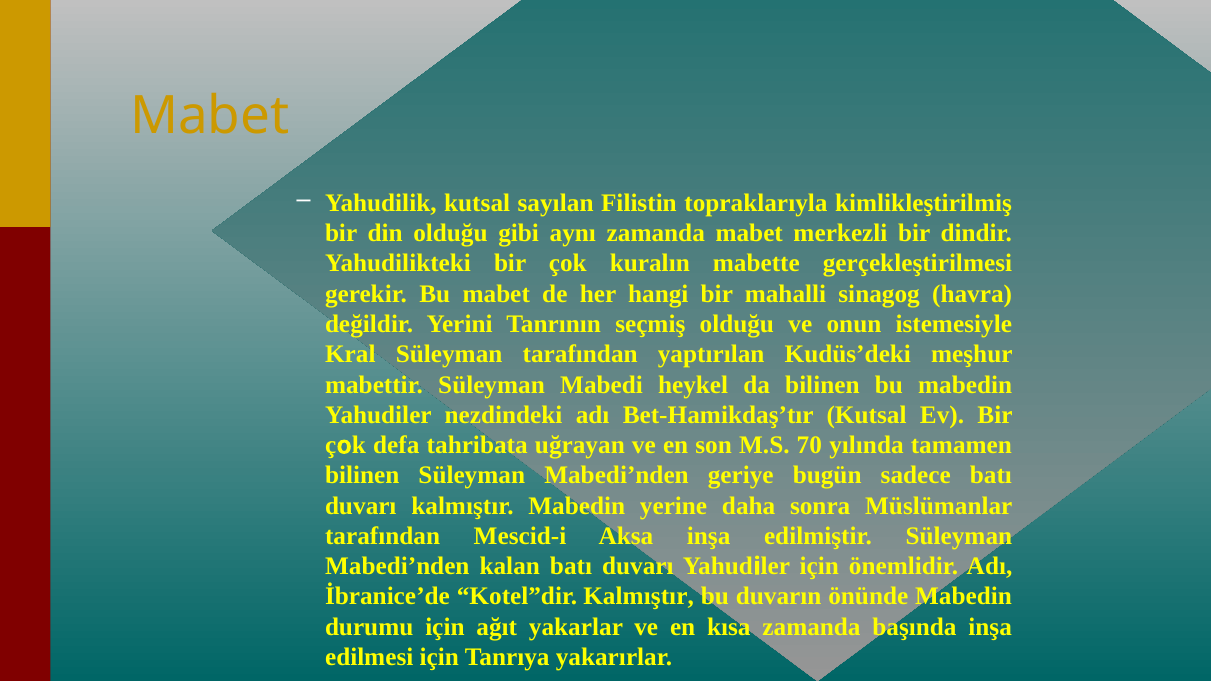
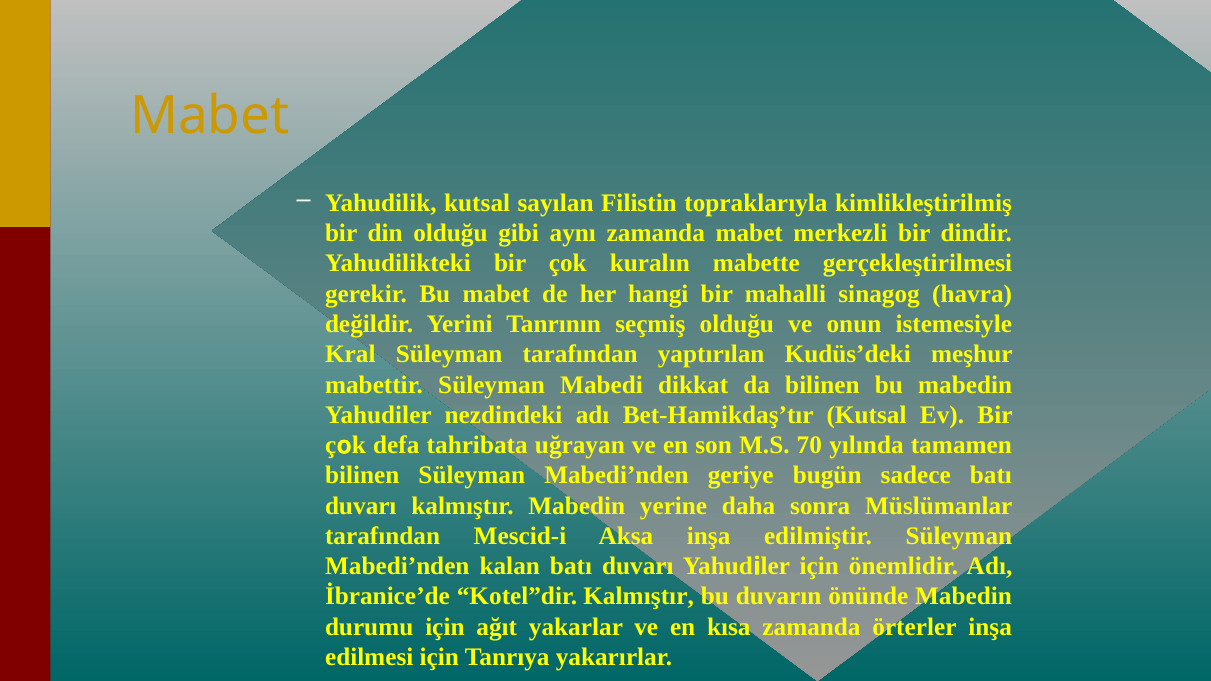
heykel: heykel -> dikkat
başında: başında -> örterler
